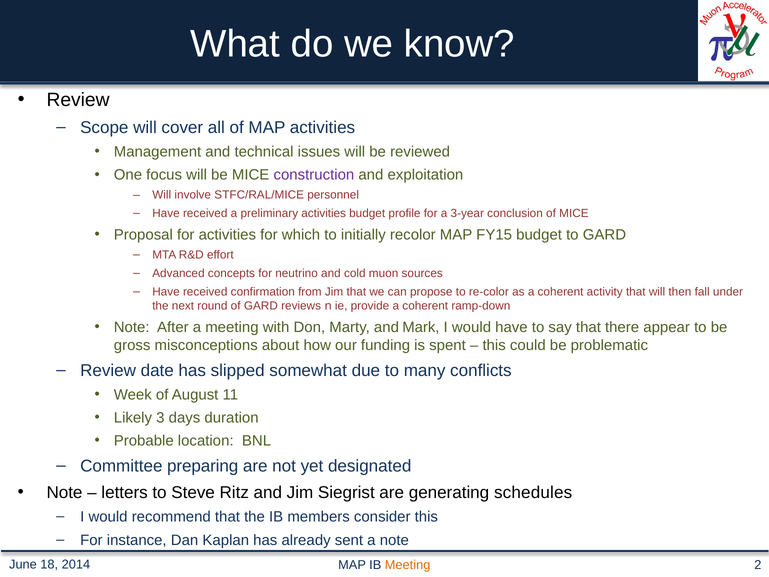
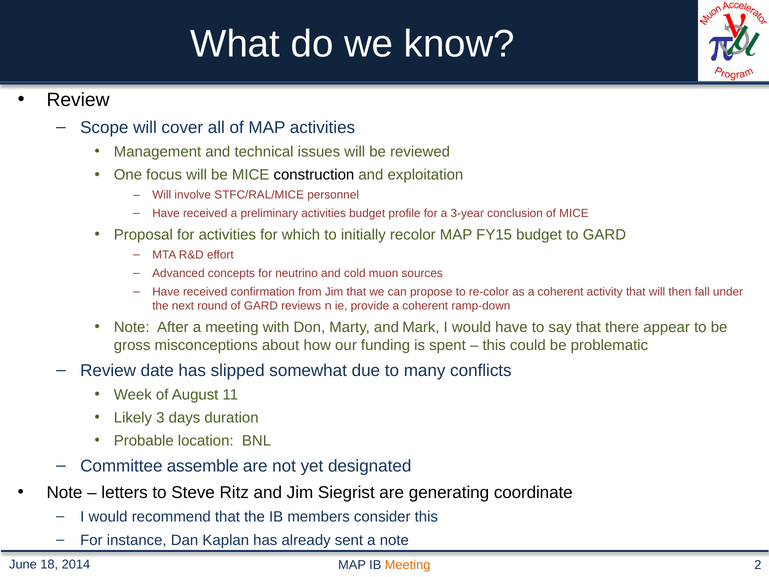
construction colour: purple -> black
preparing: preparing -> assemble
schedules: schedules -> coordinate
